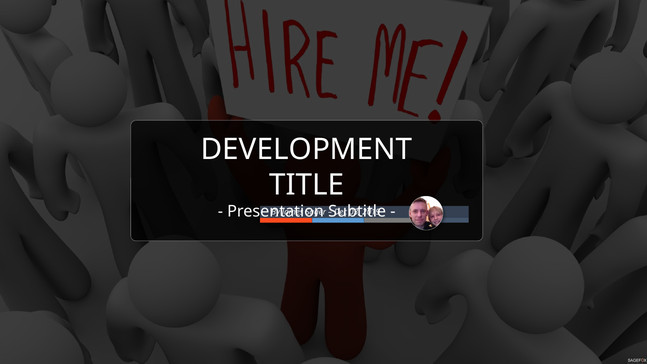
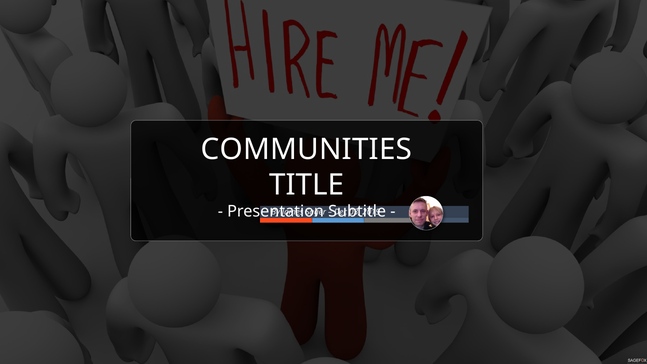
DEVELOPMENT: DEVELOPMENT -> COMMUNITIES
